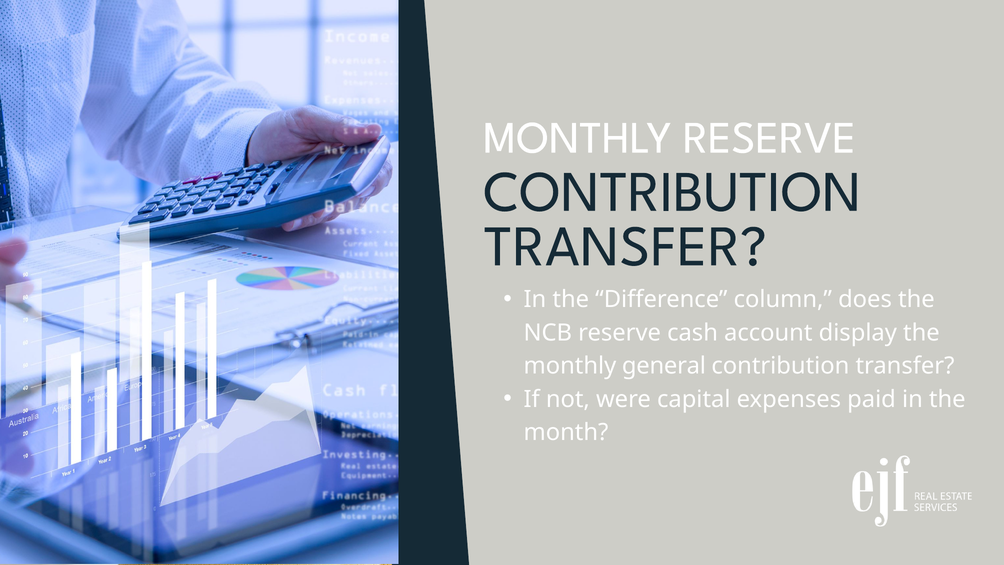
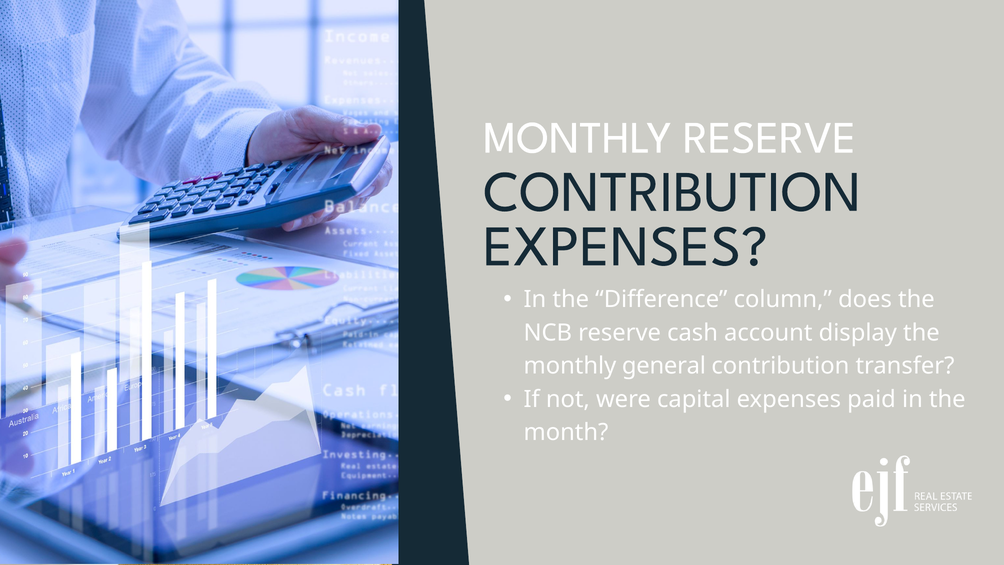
TRANSFER at (625, 246): TRANSFER -> EXPENSES
